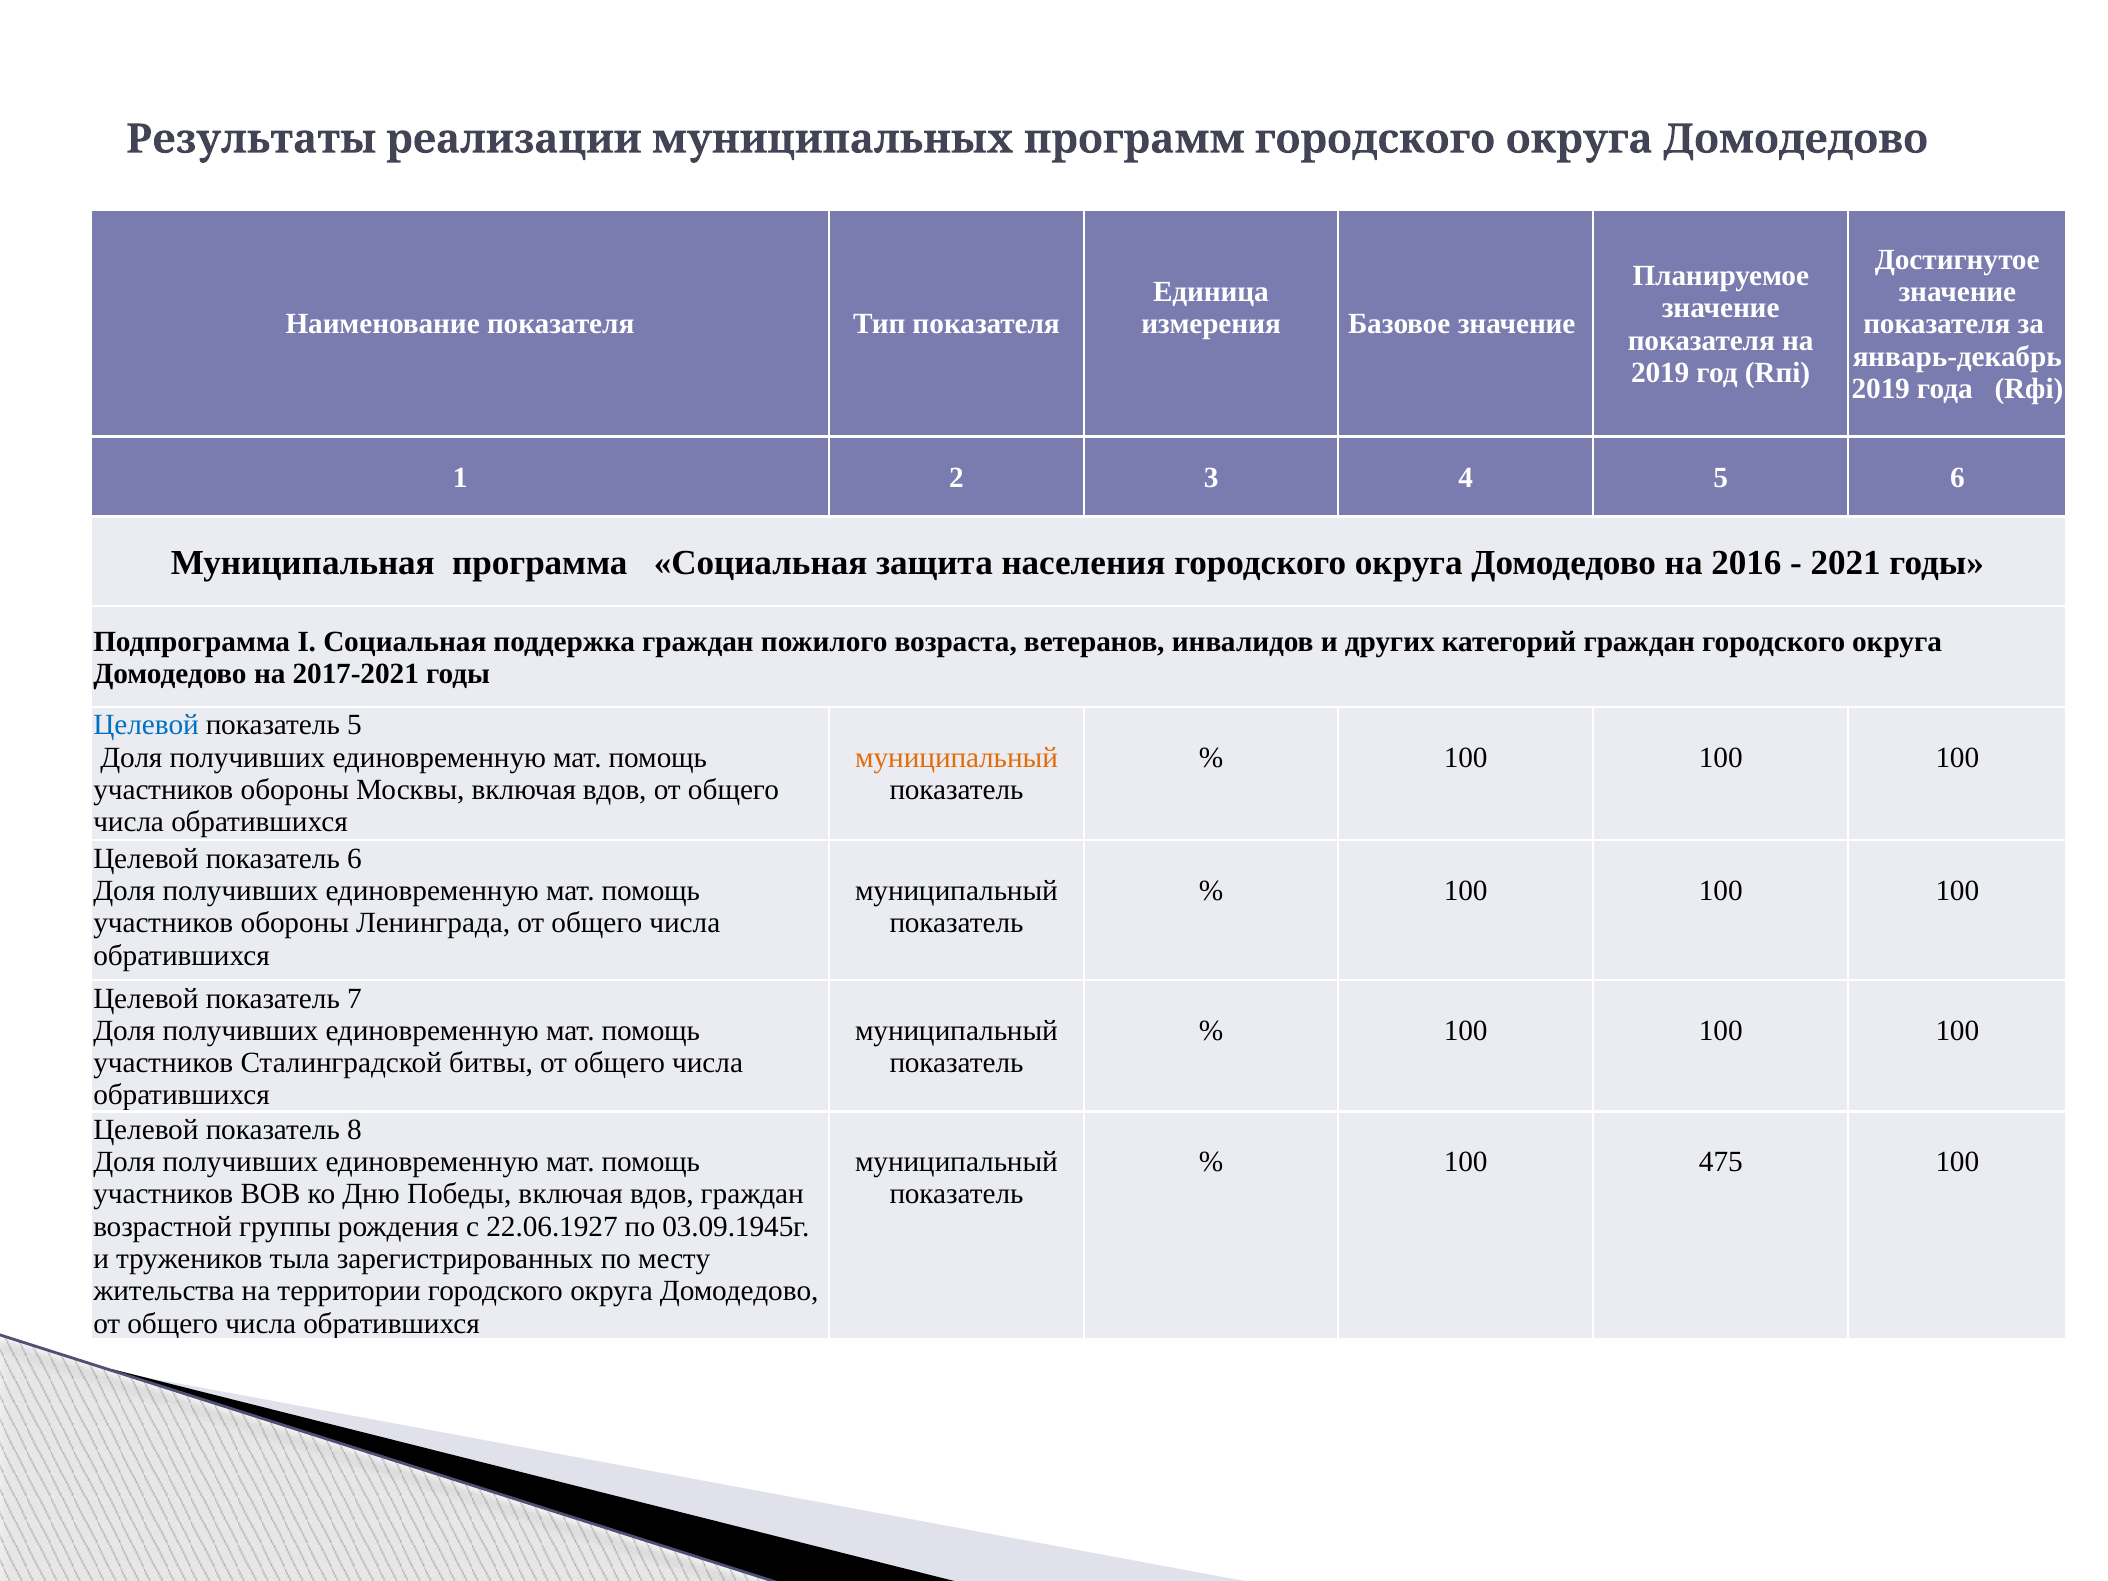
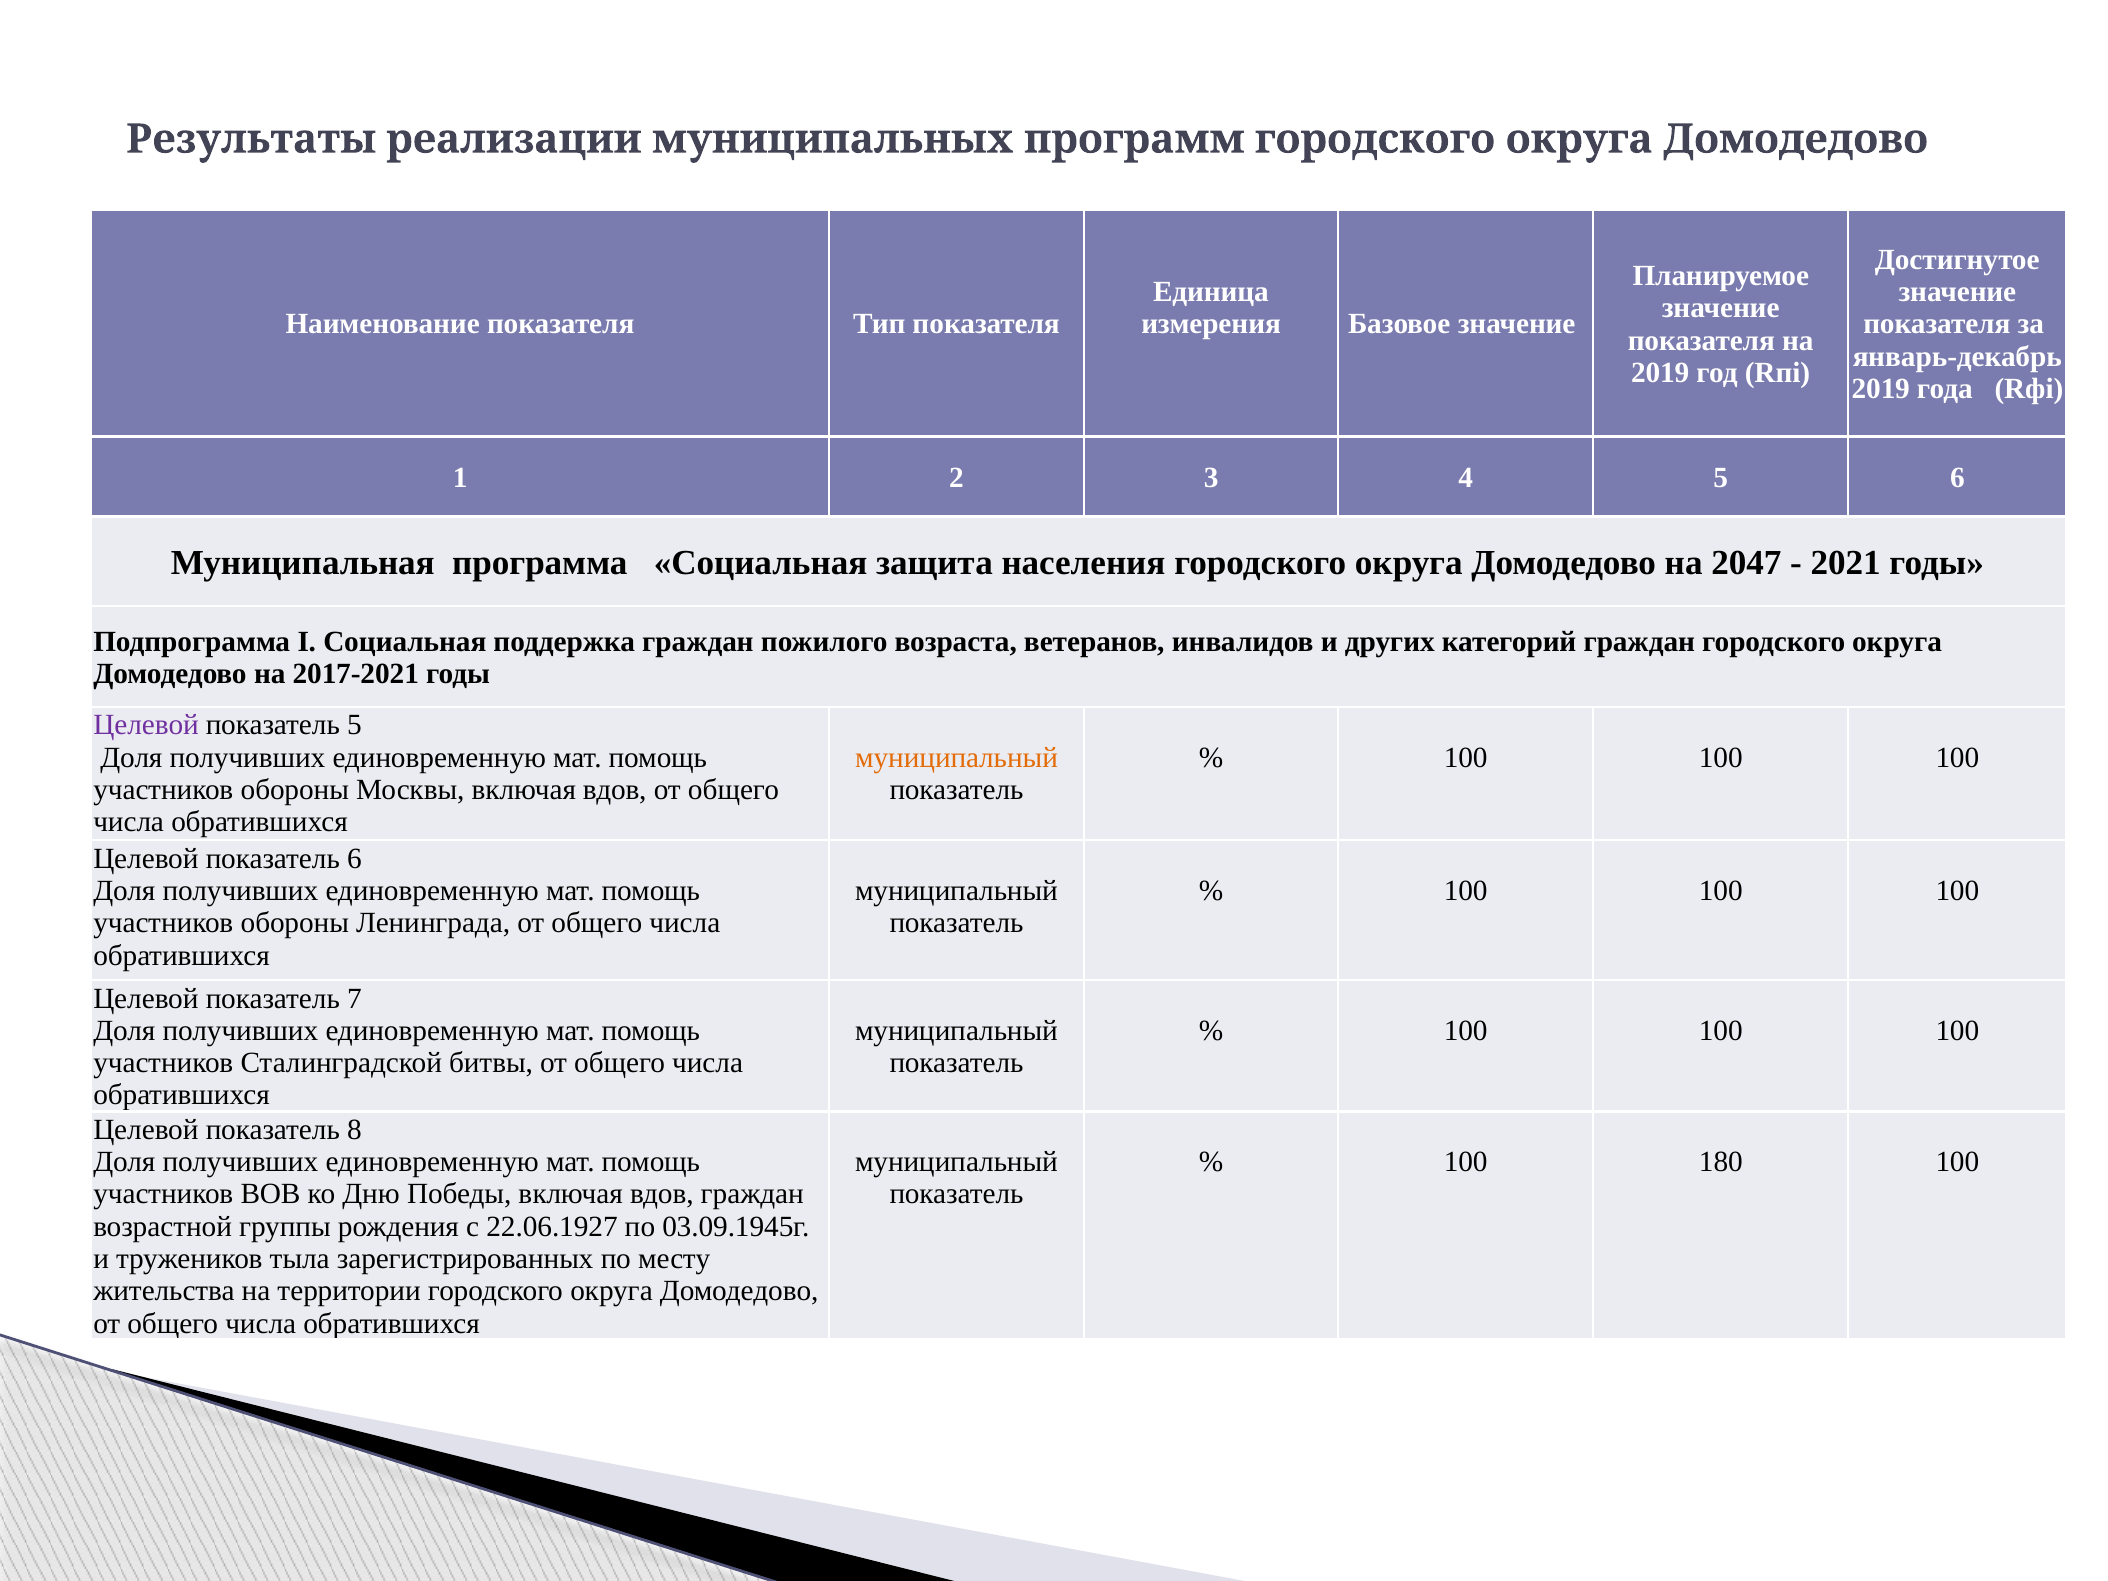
2016: 2016 -> 2047
Целевой at (146, 725) colour: blue -> purple
475: 475 -> 180
